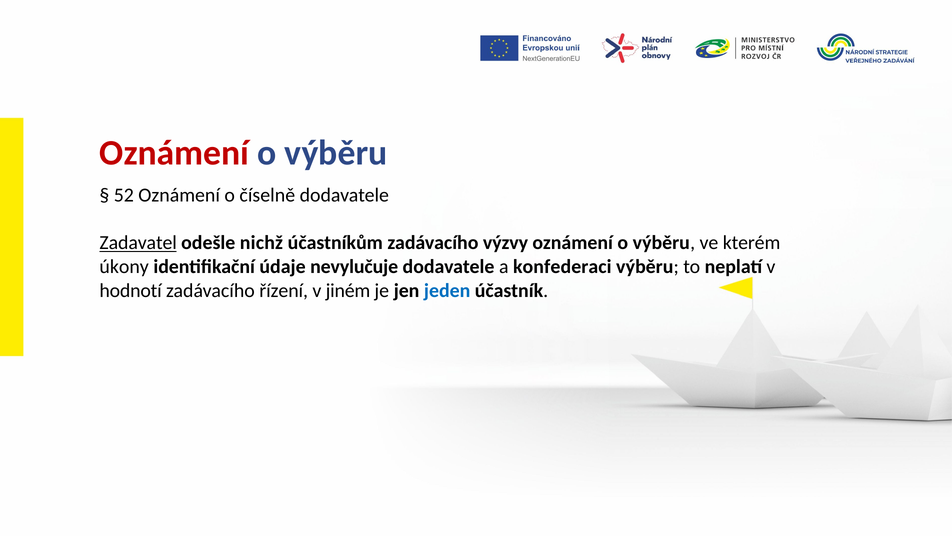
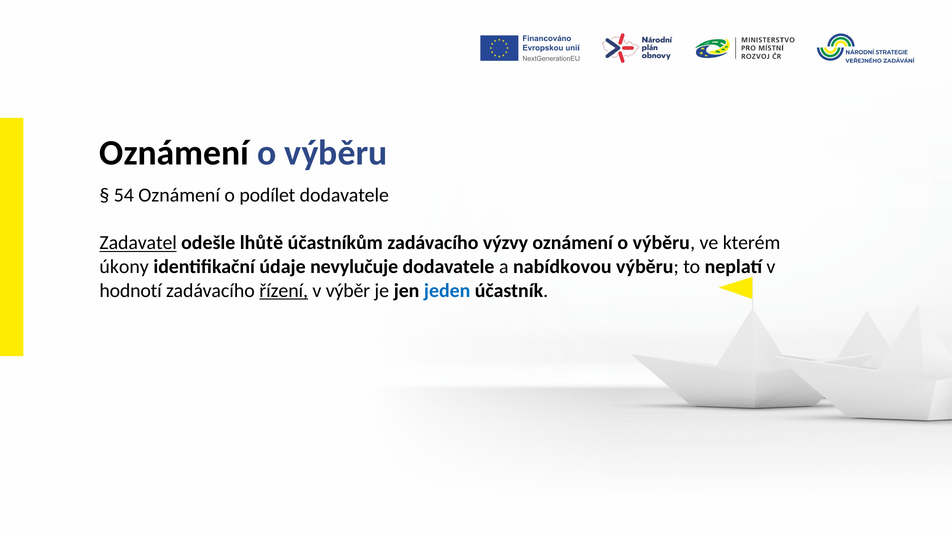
Oznámení at (174, 153) colour: red -> black
52: 52 -> 54
číselně: číselně -> podílet
nichž: nichž -> lhůtě
konfederaci: konfederaci -> nabídkovou
řízení underline: none -> present
jiném: jiném -> výběr
